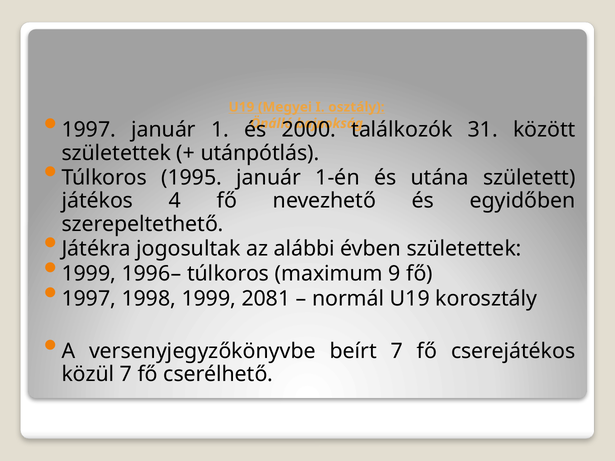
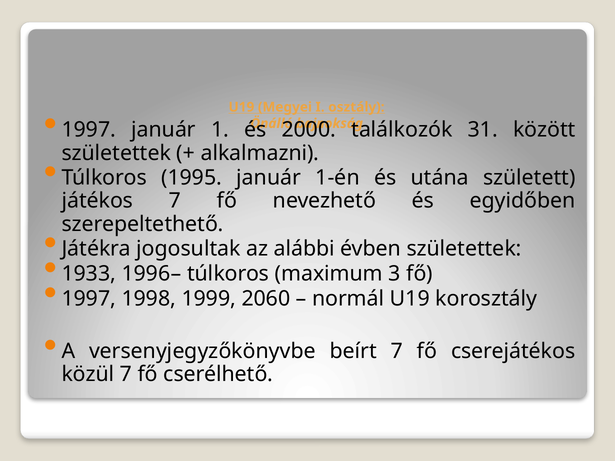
utánpótlás: utánpótlás -> alkalmazni
játékos 4: 4 -> 7
1999 at (89, 274): 1999 -> 1933
9: 9 -> 3
2081: 2081 -> 2060
